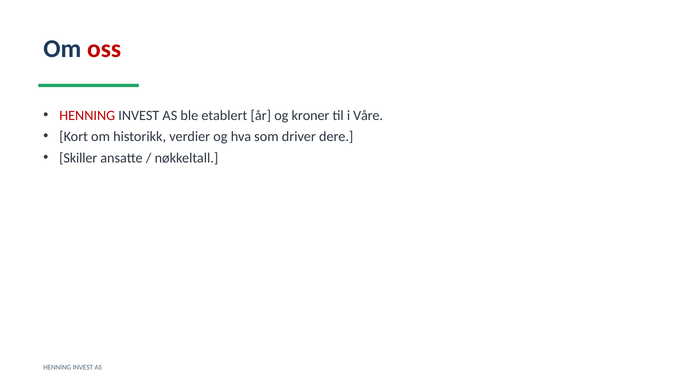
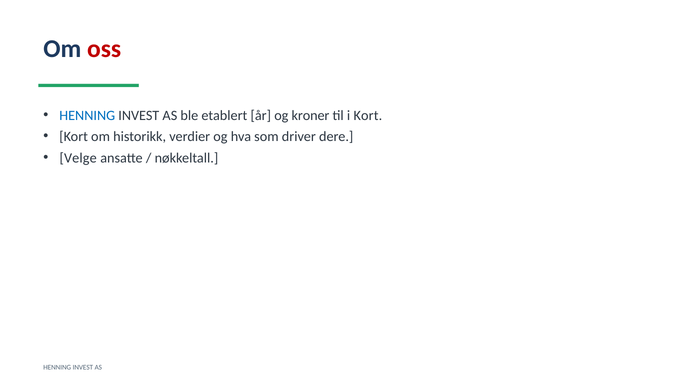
HENNING at (87, 115) colour: red -> blue
i Våre: Våre -> Kort
Skiller: Skiller -> Velge
